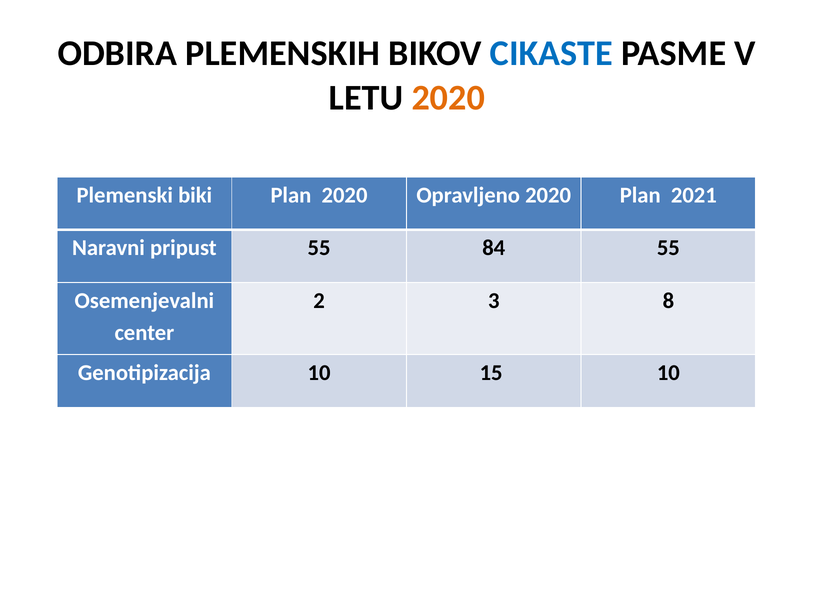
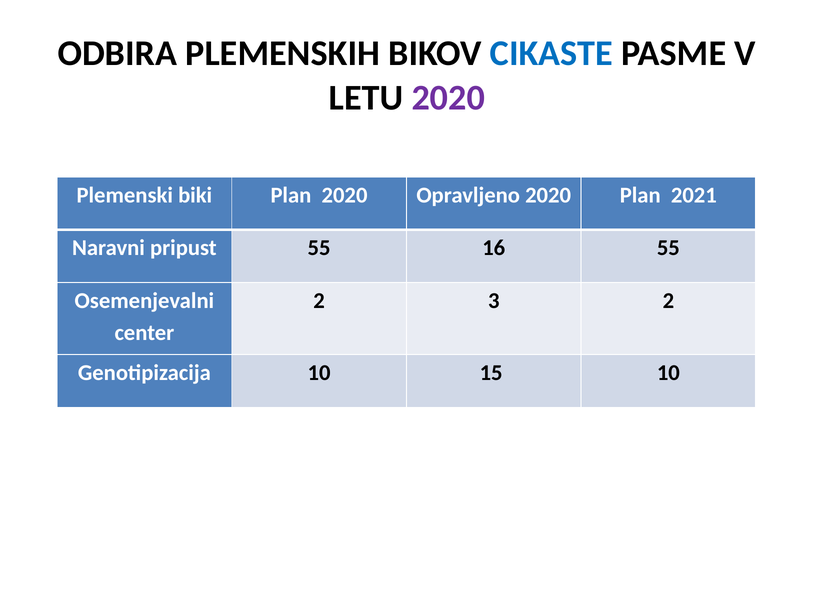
2020 at (448, 98) colour: orange -> purple
84: 84 -> 16
3 8: 8 -> 2
